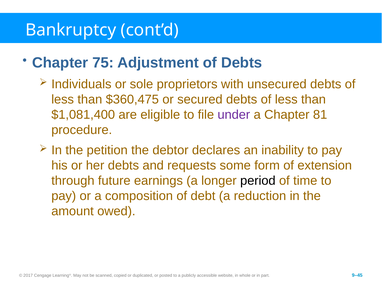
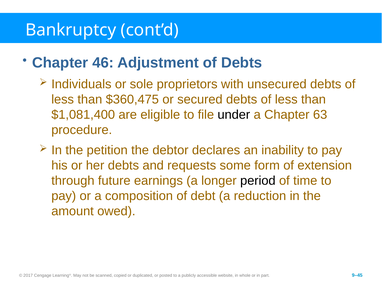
75: 75 -> 46
under colour: purple -> black
81: 81 -> 63
